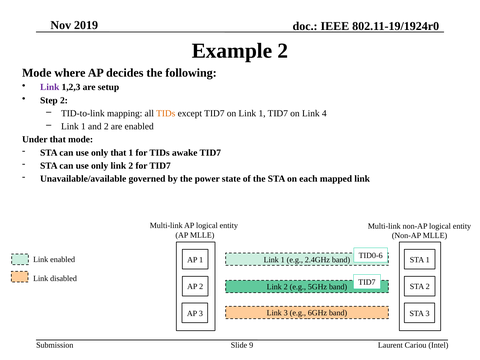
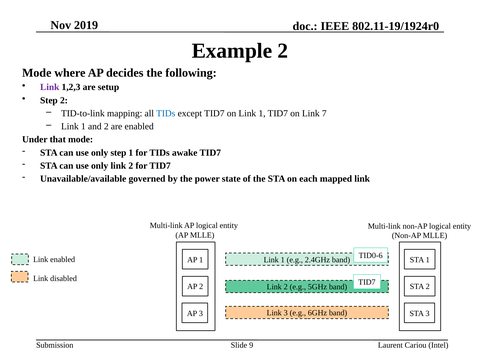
TIDs at (166, 113) colour: orange -> blue
4: 4 -> 7
only that: that -> step
